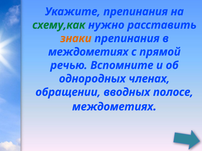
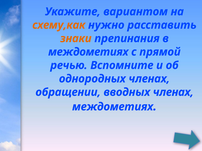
Укажите препинания: препинания -> вариантом
схему,как colour: green -> orange
вводных полосе: полосе -> членах
